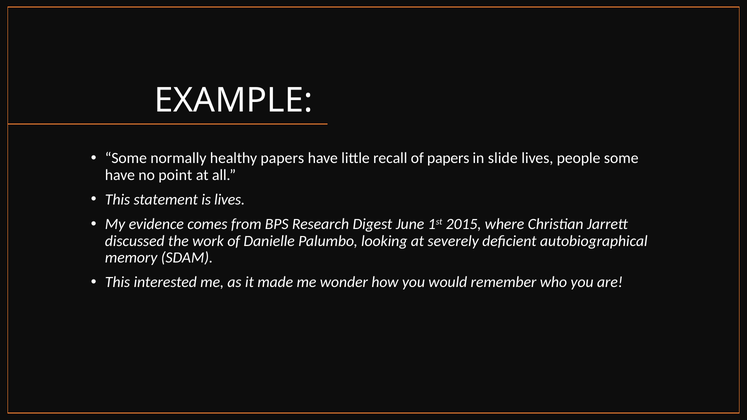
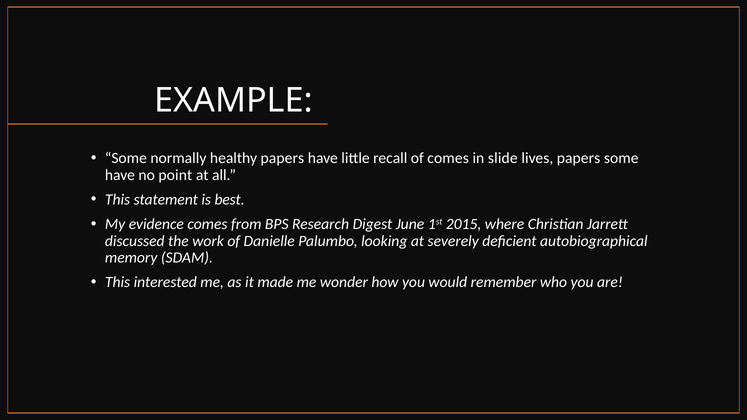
of papers: papers -> comes
lives people: people -> papers
is lives: lives -> best
